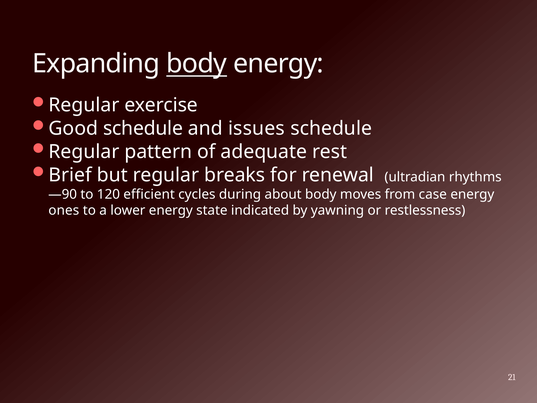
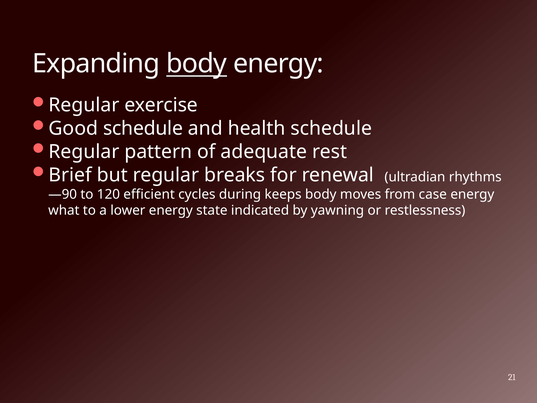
issues: issues -> health
about: about -> keeps
ones: ones -> what
